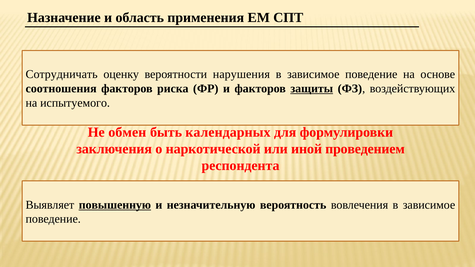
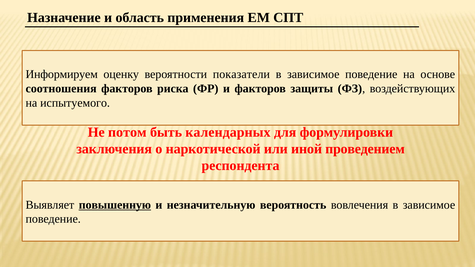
Сотрудничать: Сотрудничать -> Информируем
нарушения: нарушения -> показатели
защиты underline: present -> none
обмен: обмен -> потом
